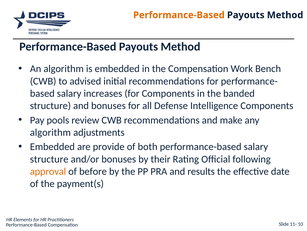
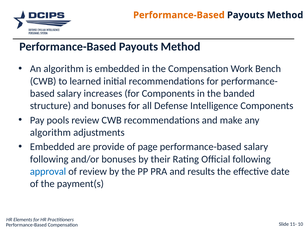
advised: advised -> learned
both: both -> page
structure at (49, 159): structure -> following
approval colour: orange -> blue
of before: before -> review
